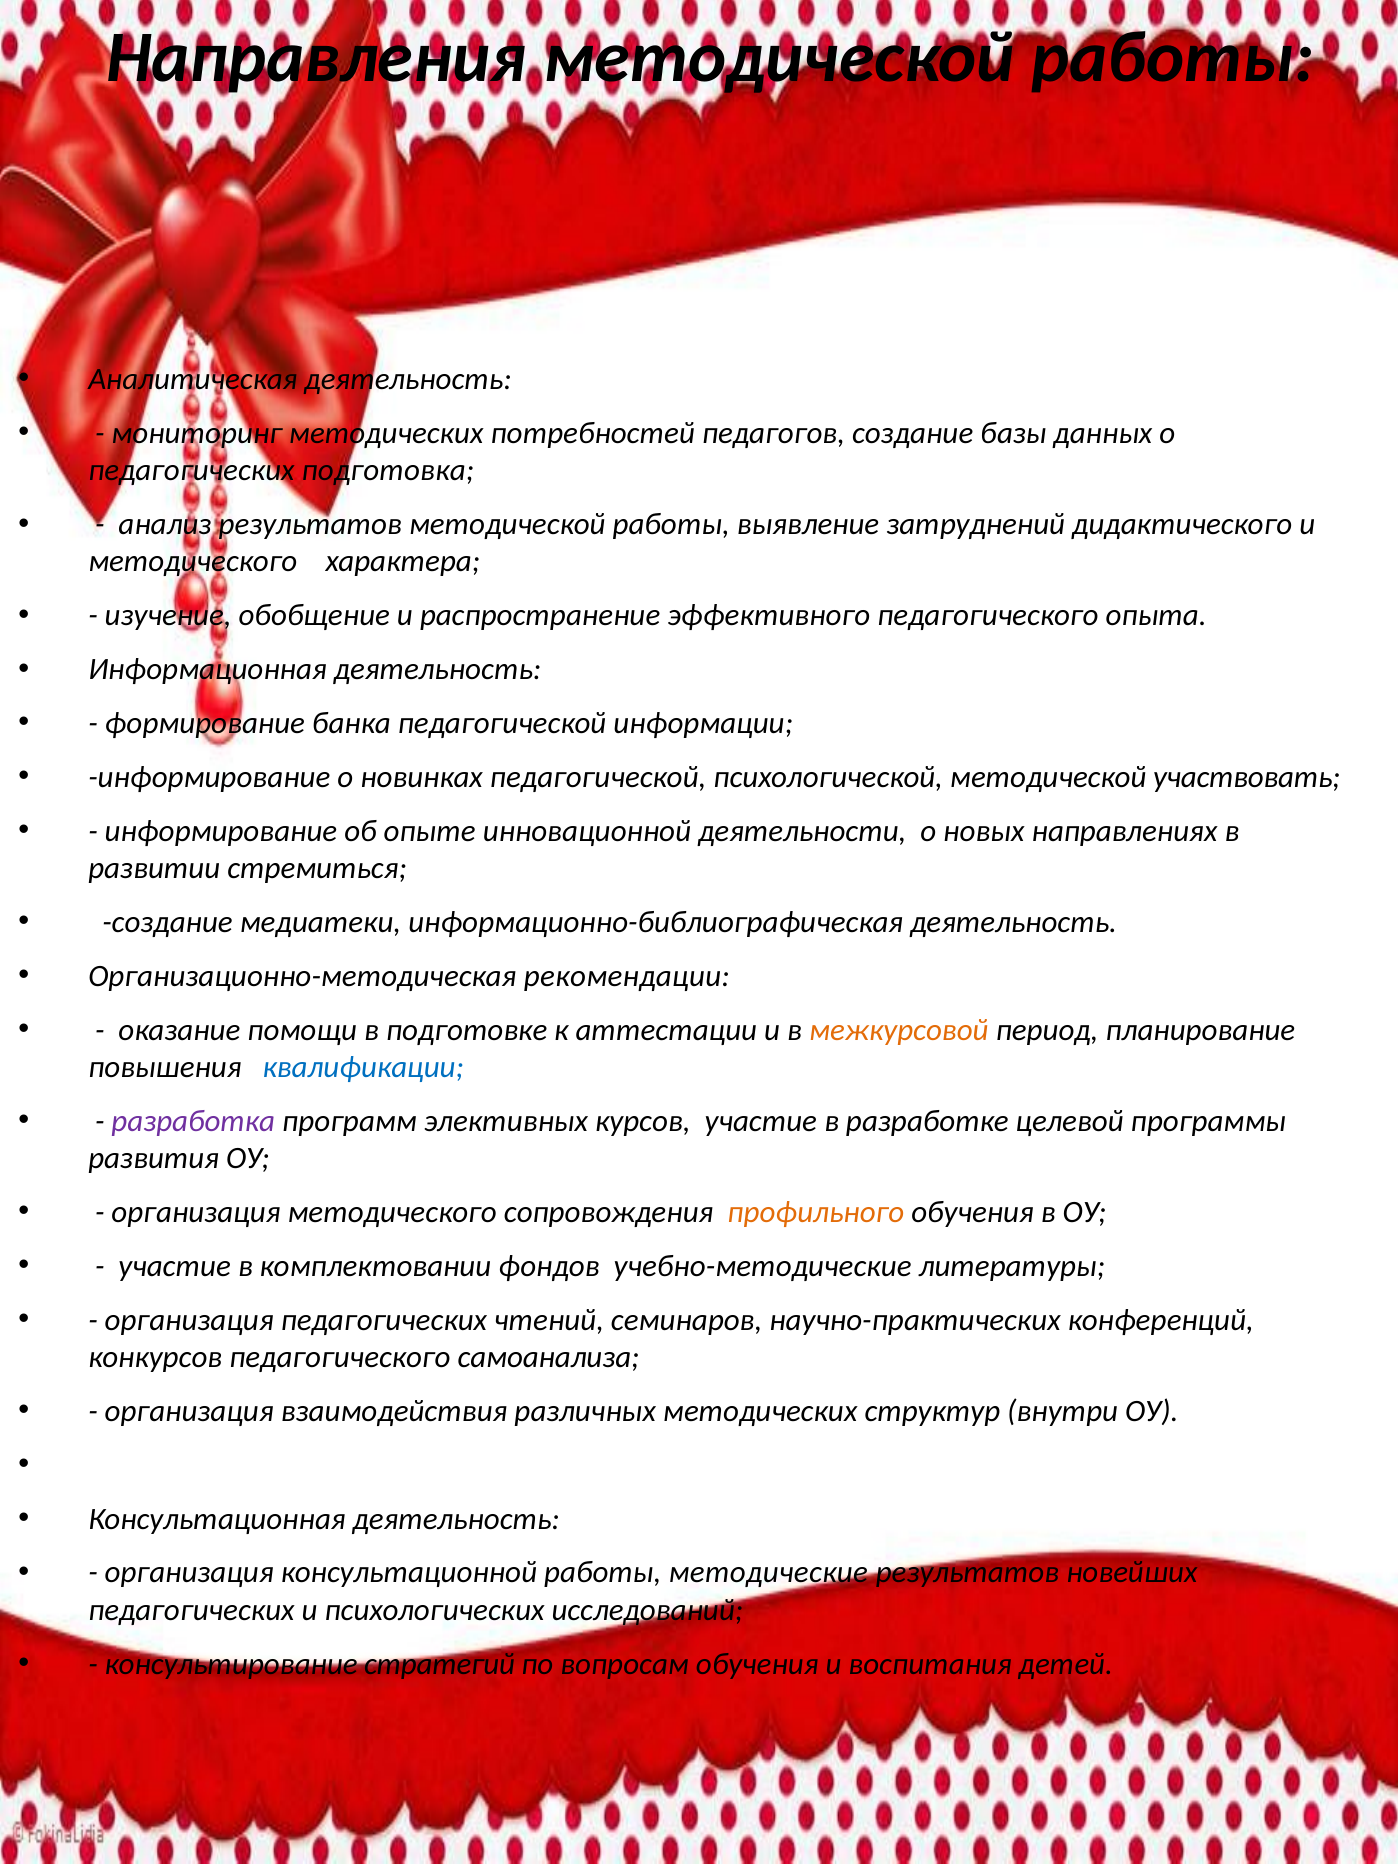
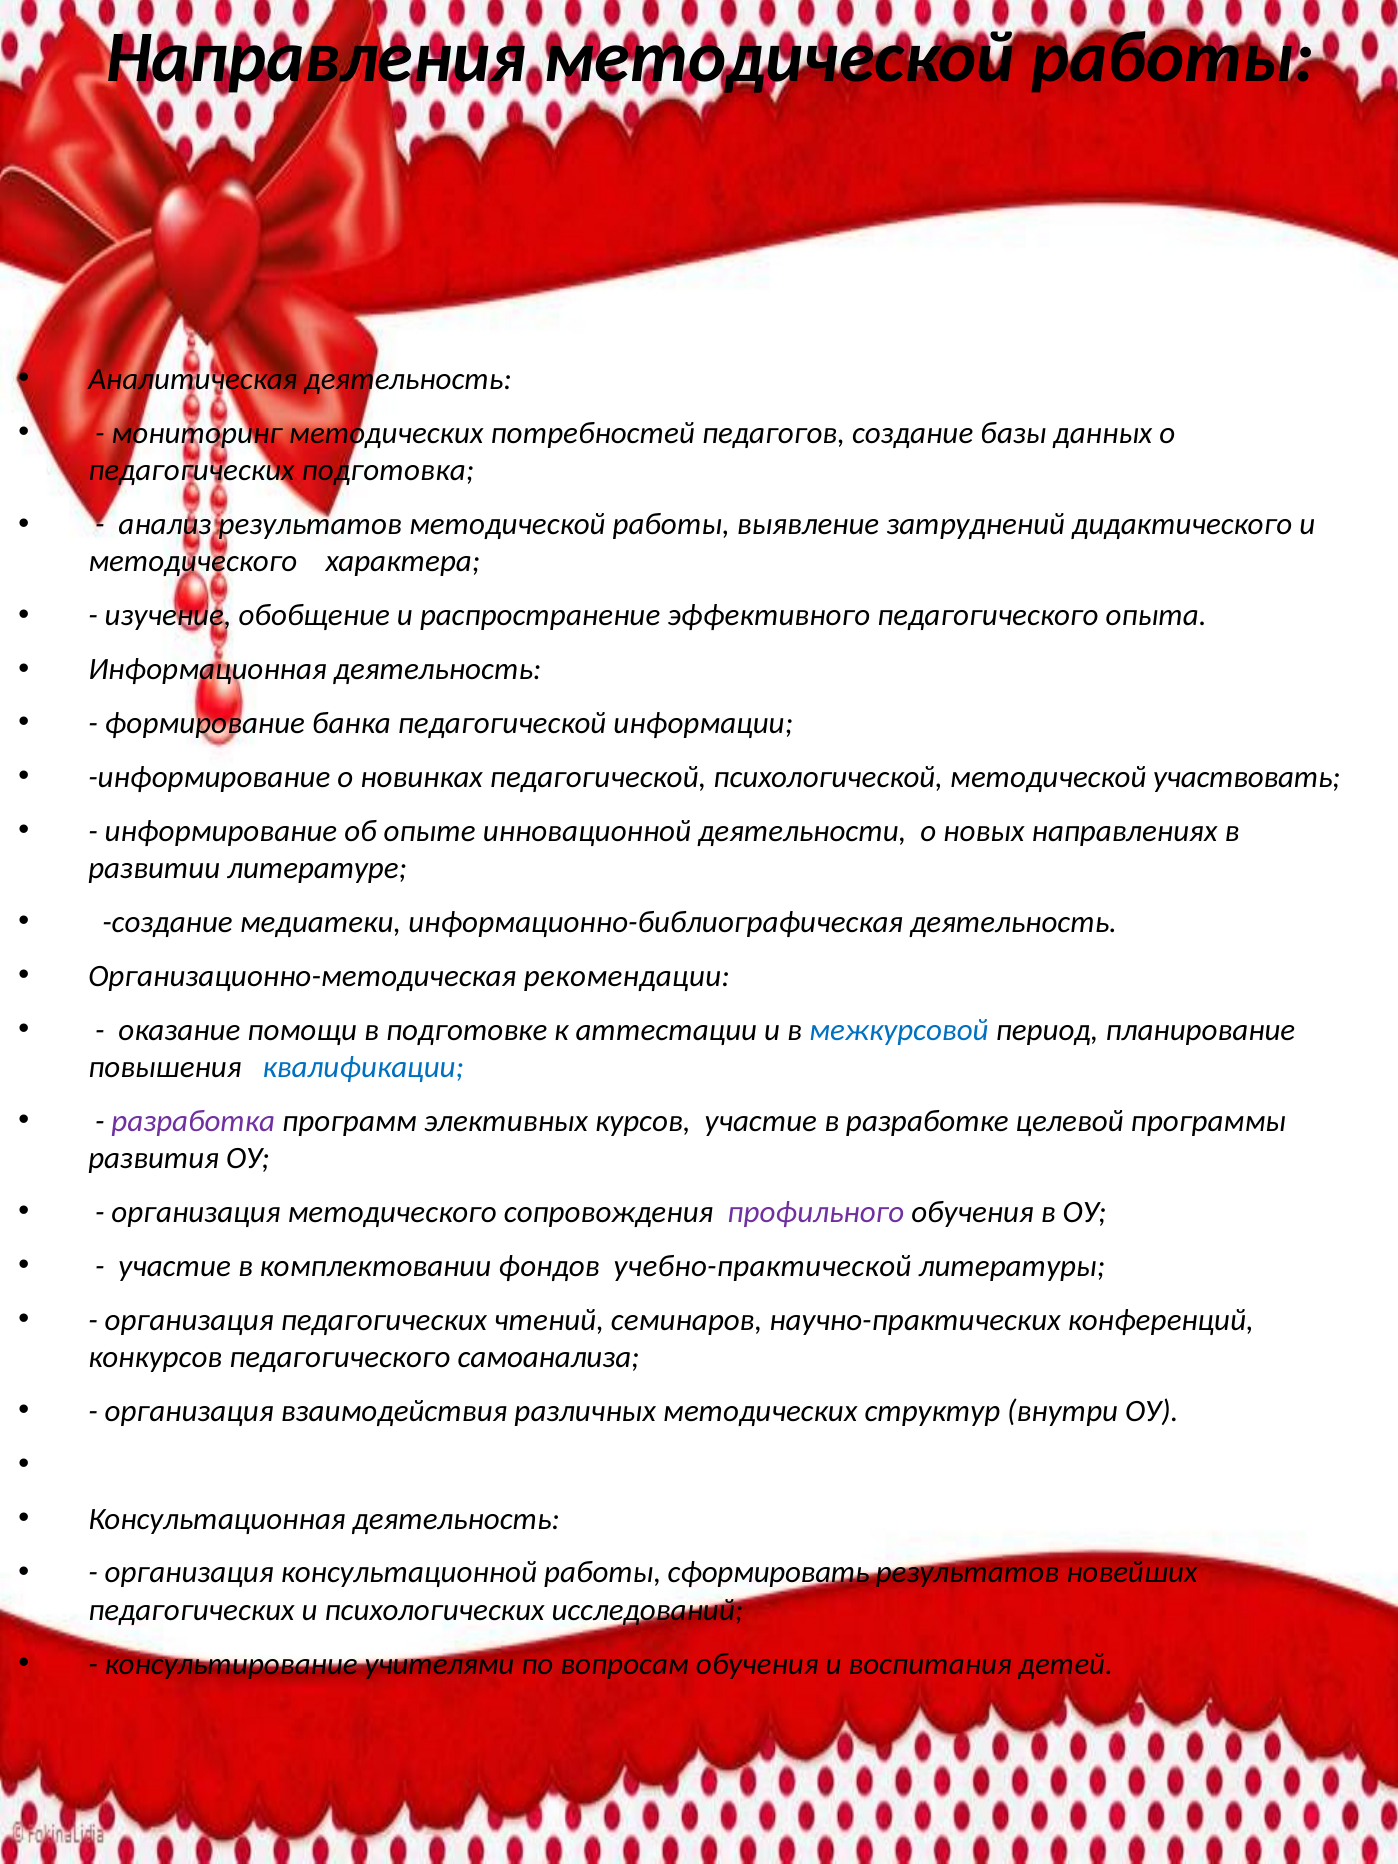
стремиться: стремиться -> литературе
межкурсовой colour: orange -> blue
профильного colour: orange -> purple
учебно-методические: учебно-методические -> учебно-практической
методические: методические -> сформировать
стратегий: стратегий -> учителями
